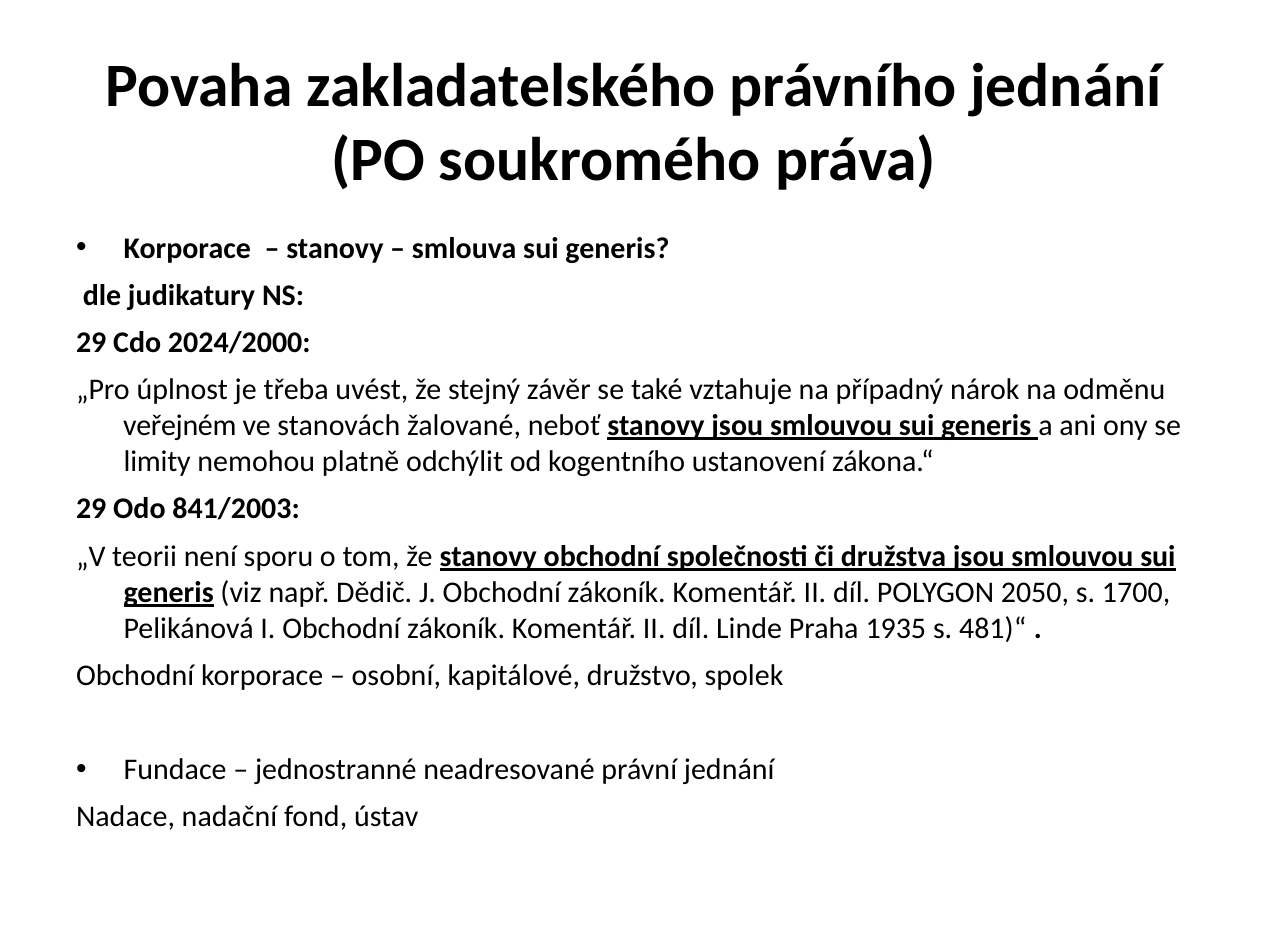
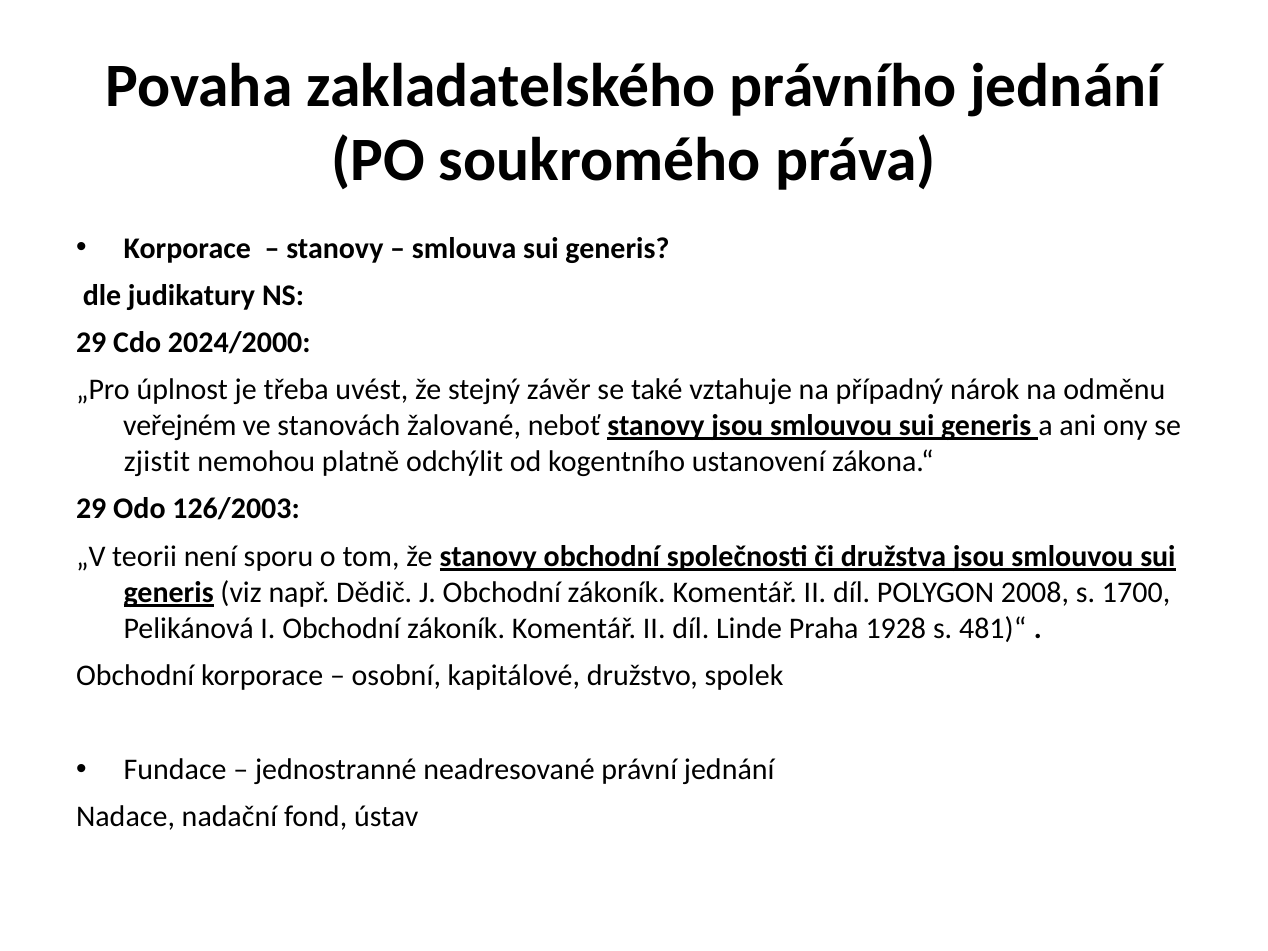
limity: limity -> zjistit
841/2003: 841/2003 -> 126/2003
2050: 2050 -> 2008
1935: 1935 -> 1928
